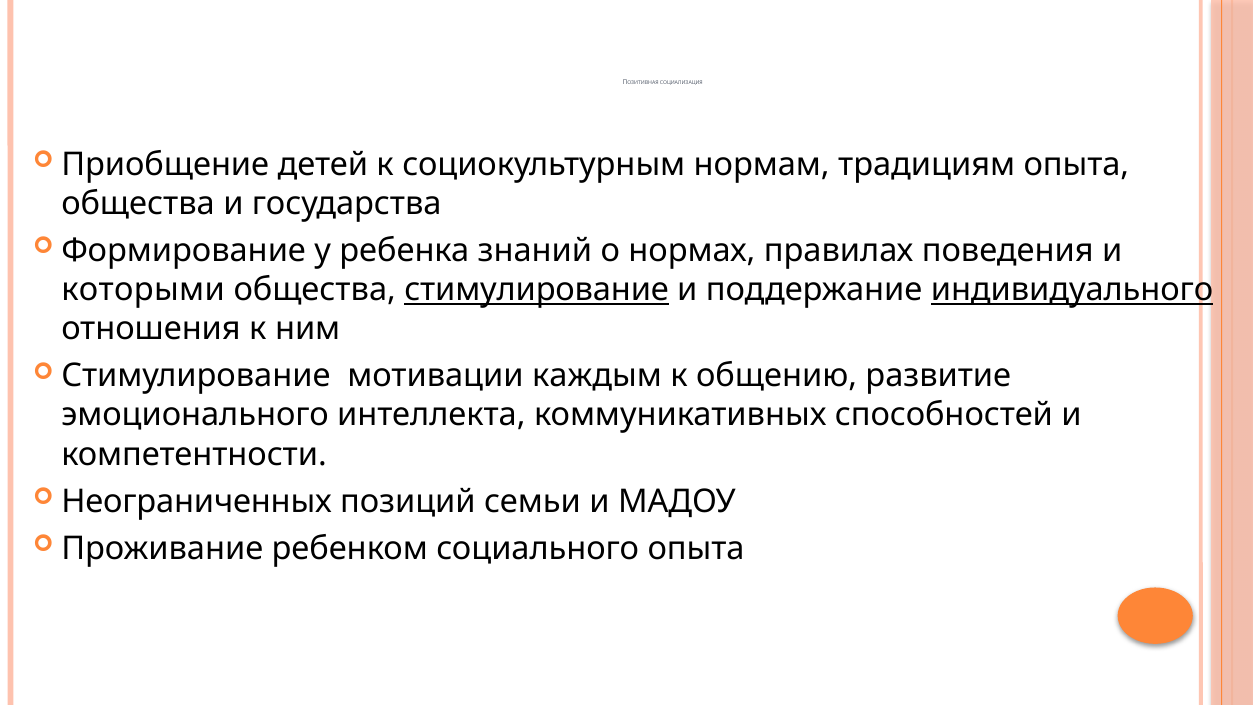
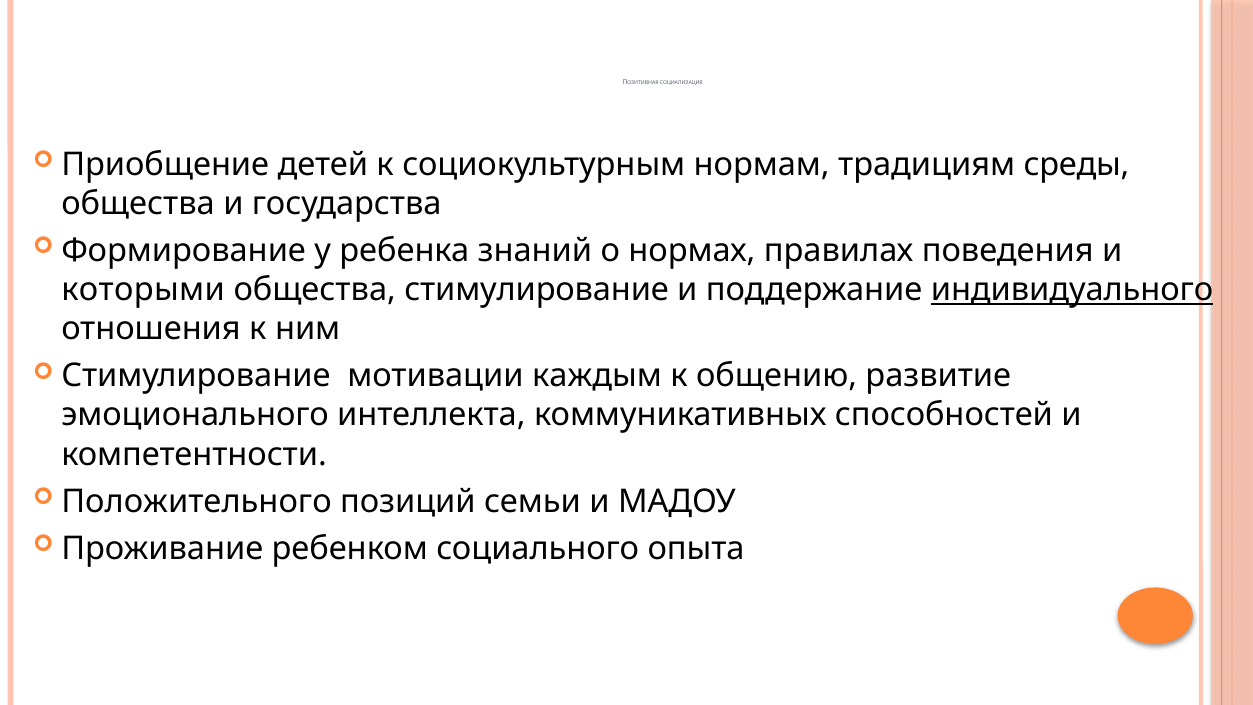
традициям опыта: опыта -> среды
стимулирование at (537, 290) underline: present -> none
Неограниченных: Неограниченных -> Положительного
